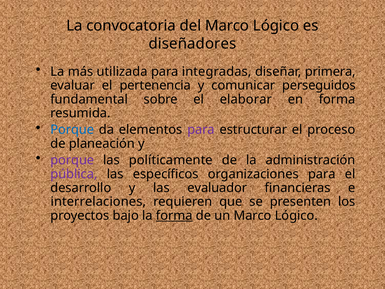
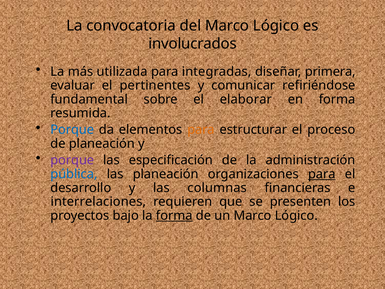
diseñadores: diseñadores -> involucrados
pertenencia: pertenencia -> pertinentes
perseguidos: perseguidos -> refiriéndose
para at (201, 130) colour: purple -> orange
políticamente: políticamente -> especificación
pública colour: purple -> blue
las específicos: específicos -> planeación
para at (322, 174) underline: none -> present
evaluador: evaluador -> columnas
